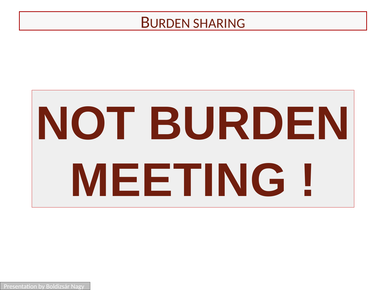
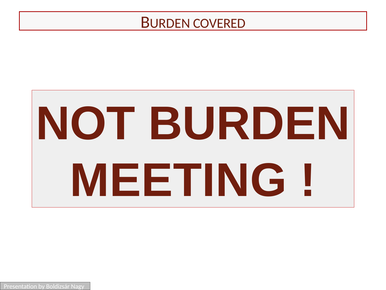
SHARING: SHARING -> COVERED
